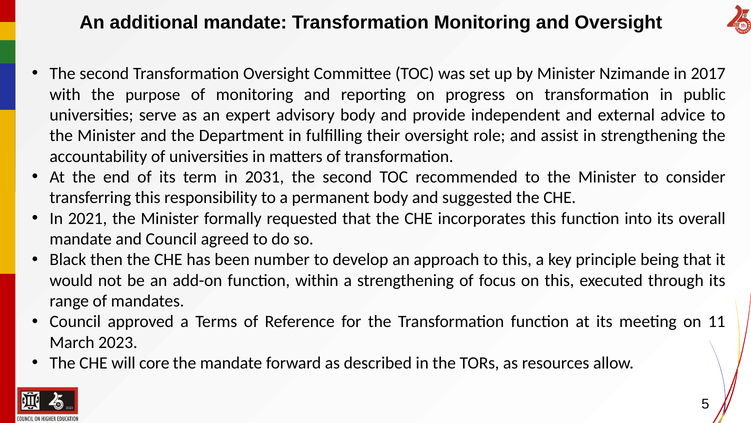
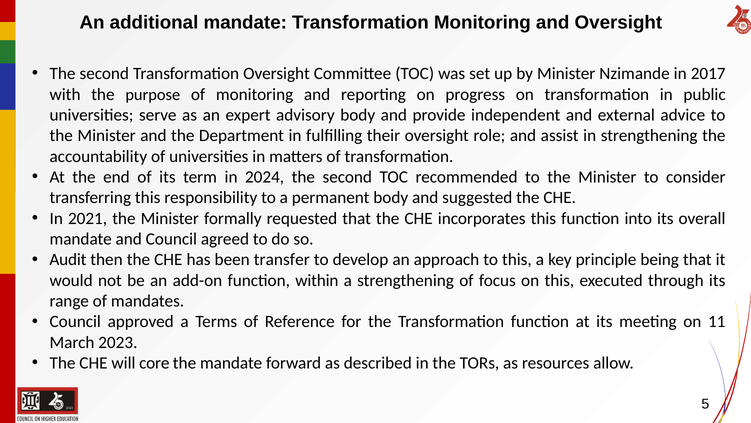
2031: 2031 -> 2024
Black: Black -> Audit
number: number -> transfer
